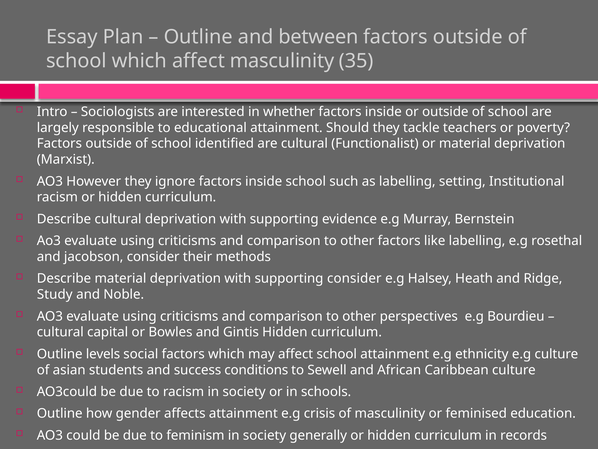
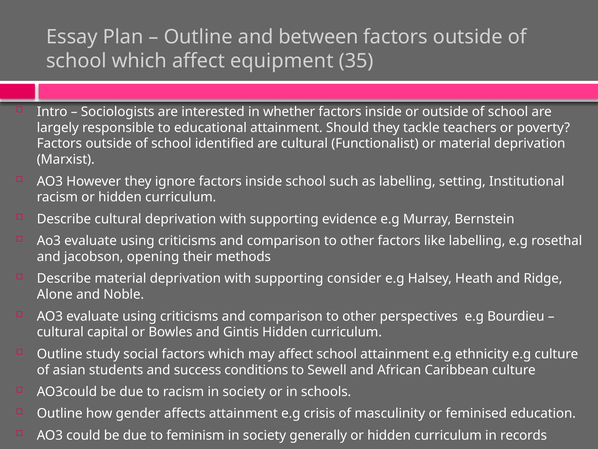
affect masculinity: masculinity -> equipment
jacobson consider: consider -> opening
Study: Study -> Alone
levels: levels -> study
